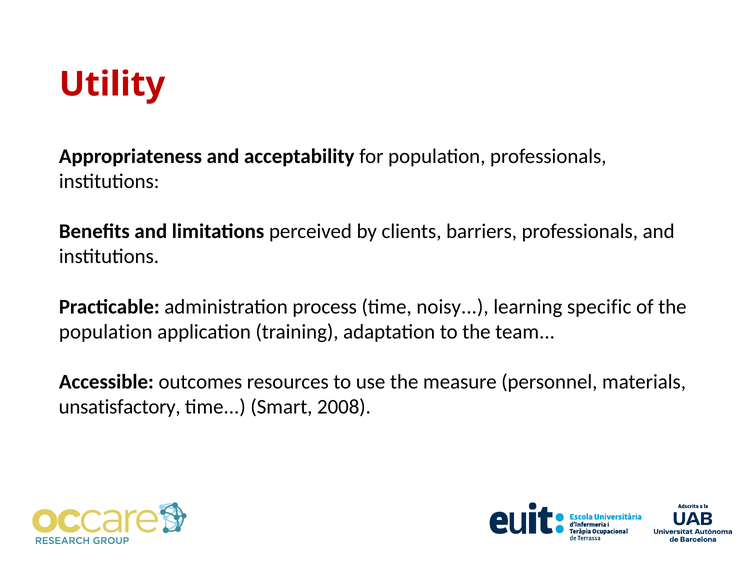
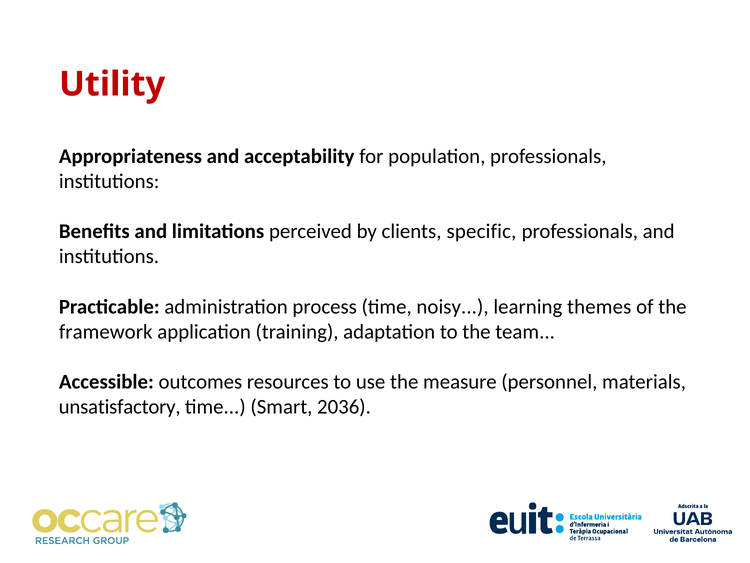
barriers: barriers -> specific
specific: specific -> themes
population at (106, 331): population -> framework
2008: 2008 -> 2036
